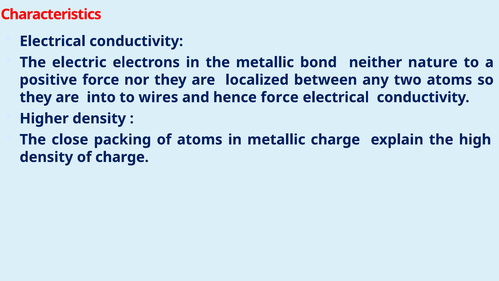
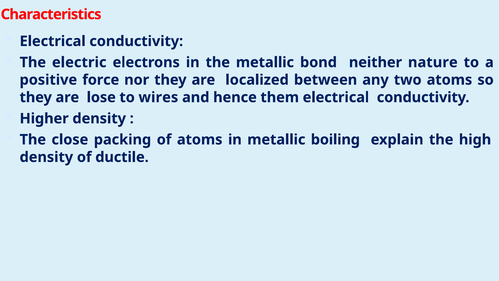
into: into -> lose
hence force: force -> them
metallic charge: charge -> boiling
of charge: charge -> ductile
